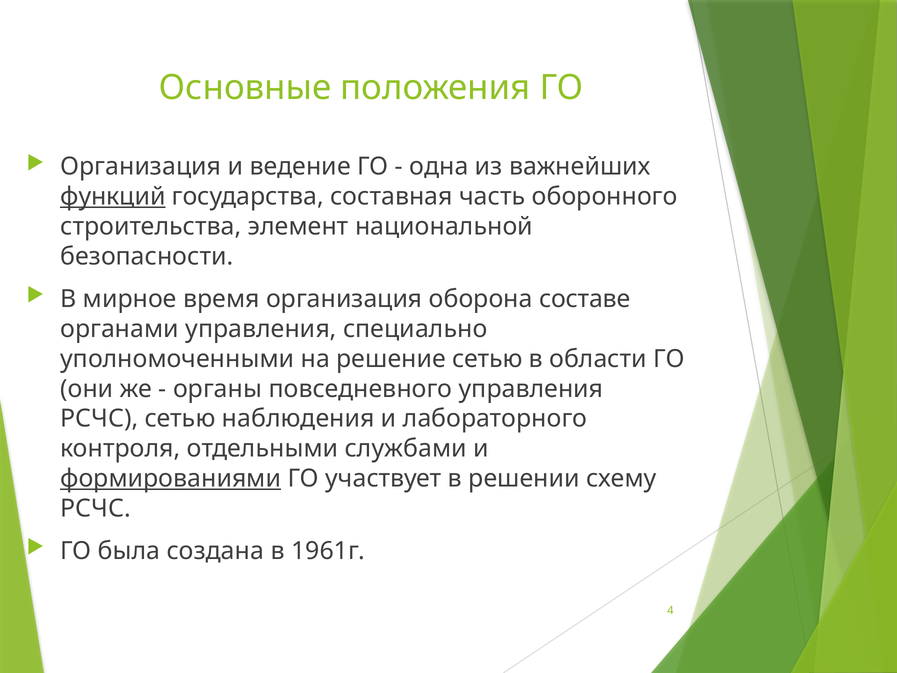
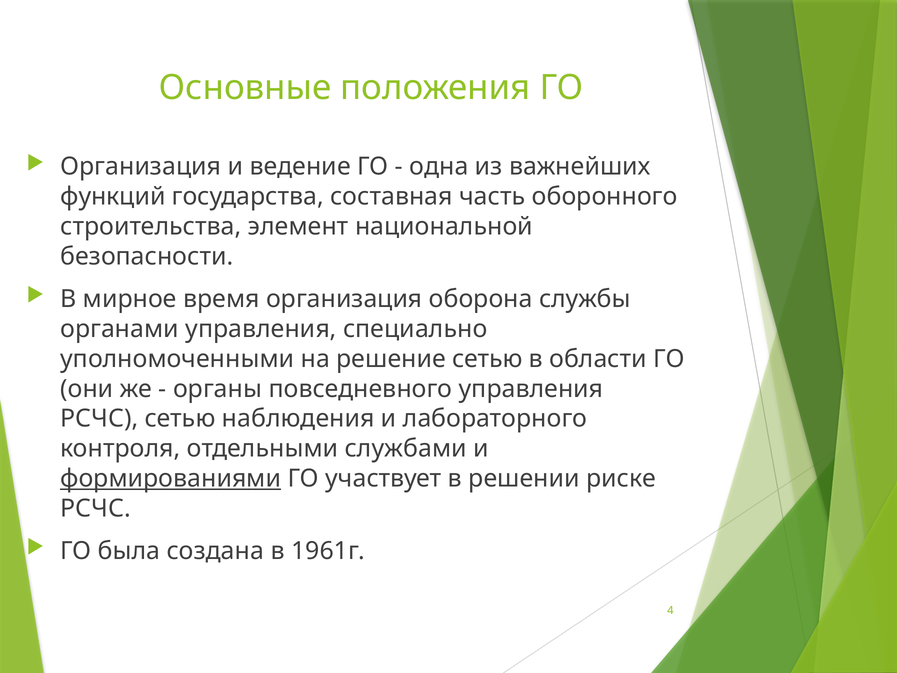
функций underline: present -> none
составе: составе -> службы
схему: схему -> риске
